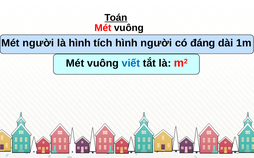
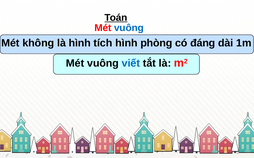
vuông at (129, 28) colour: black -> blue
Mét người: người -> không
hình người: người -> phòng
